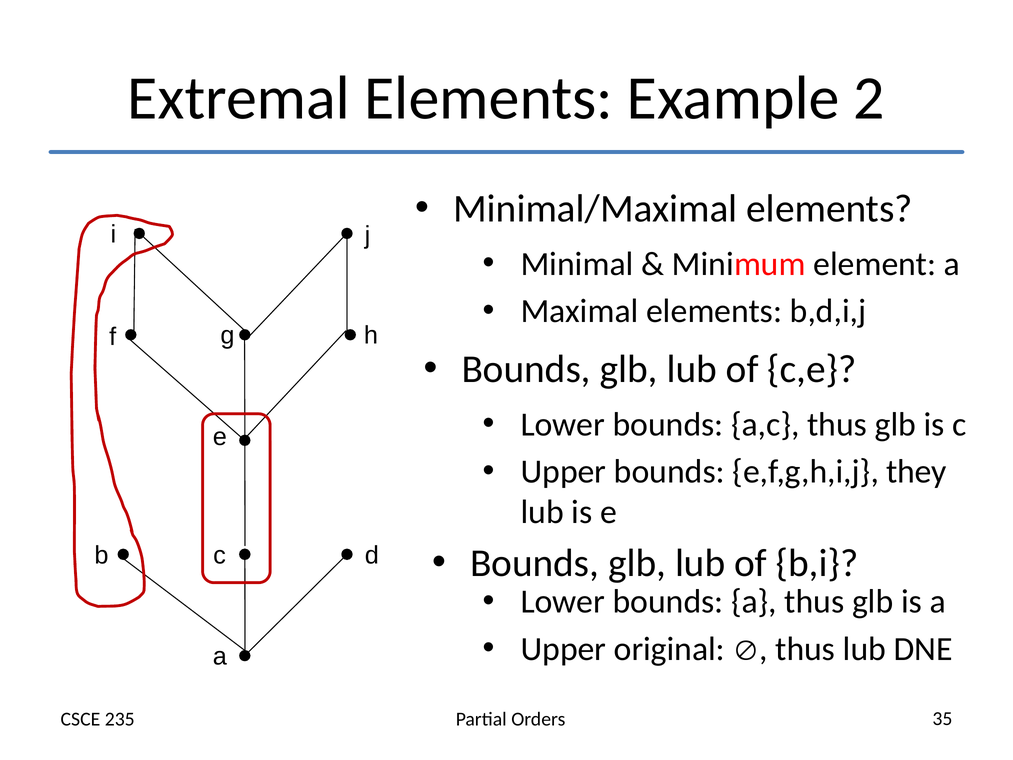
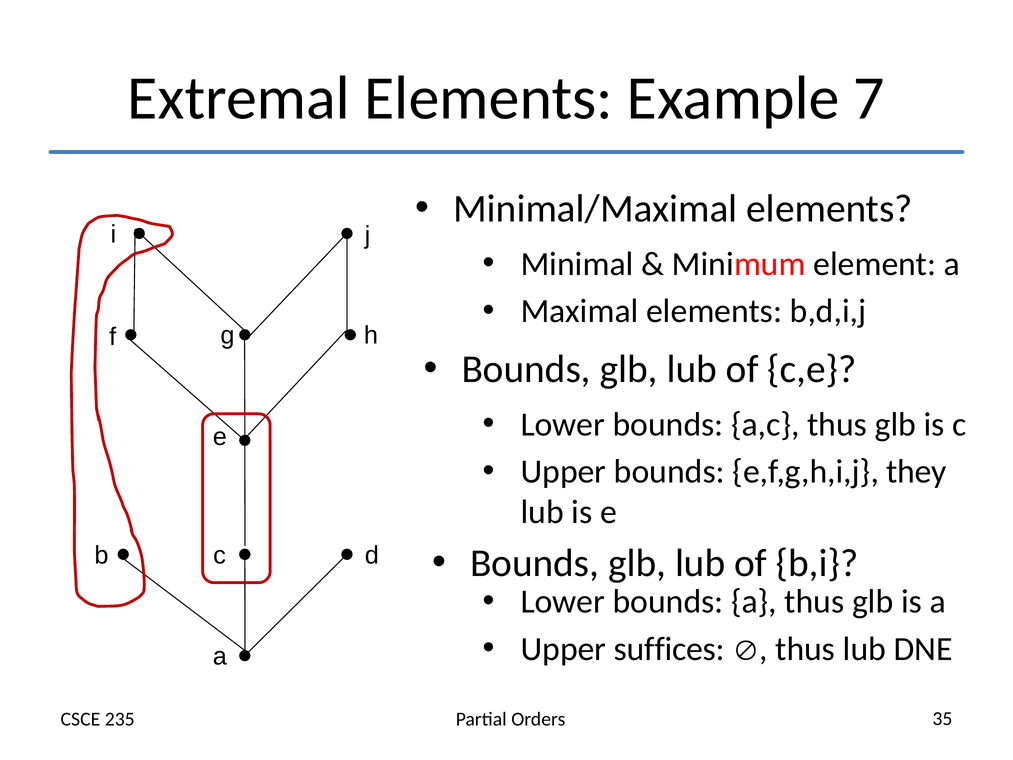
2: 2 -> 7
original: original -> suffices
